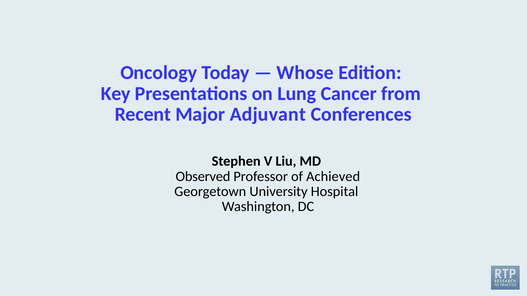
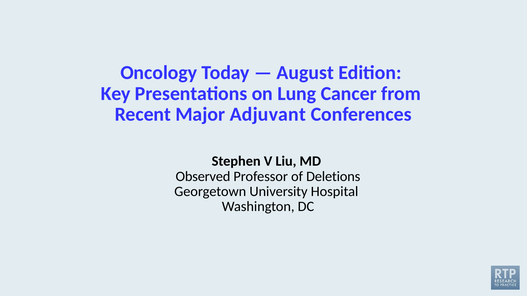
Whose: Whose -> August
Achieved: Achieved -> Deletions
